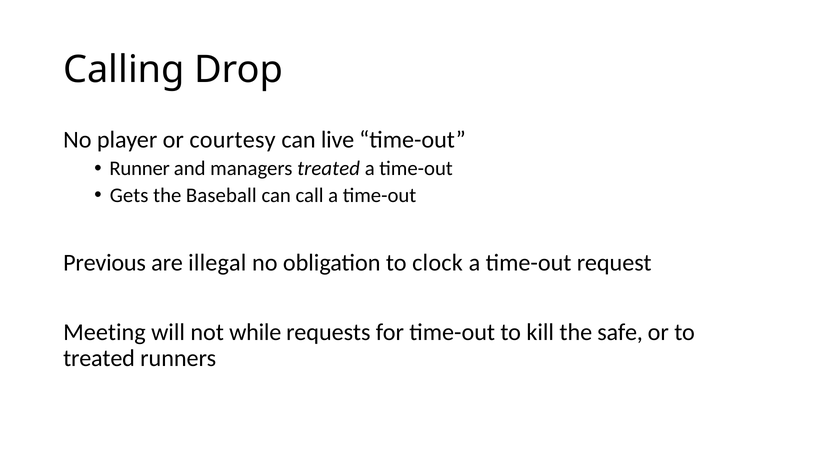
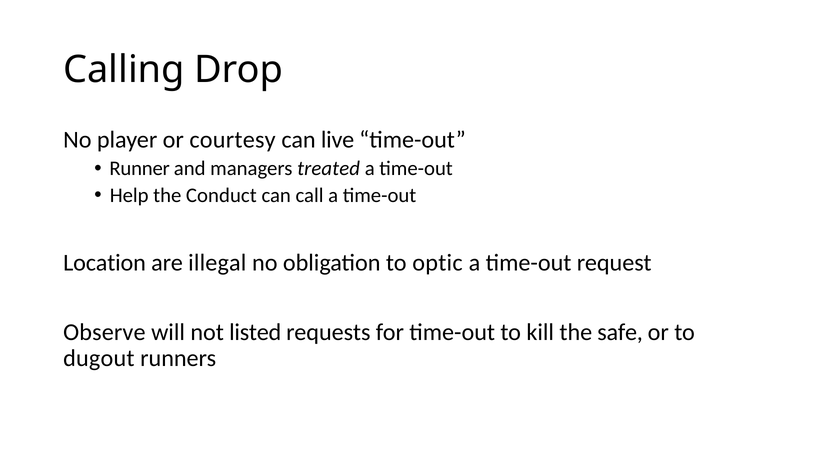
Gets: Gets -> Help
Baseball: Baseball -> Conduct
Previous: Previous -> Location
clock: clock -> optic
Meeting: Meeting -> Observe
while: while -> listed
treated at (99, 358): treated -> dugout
